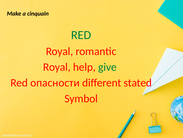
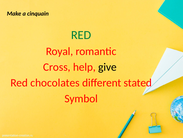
Royal at (57, 67): Royal -> Cross
give colour: green -> black
опасности: опасности -> chocolates
